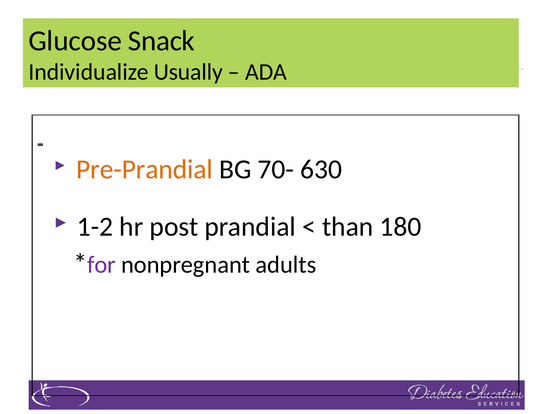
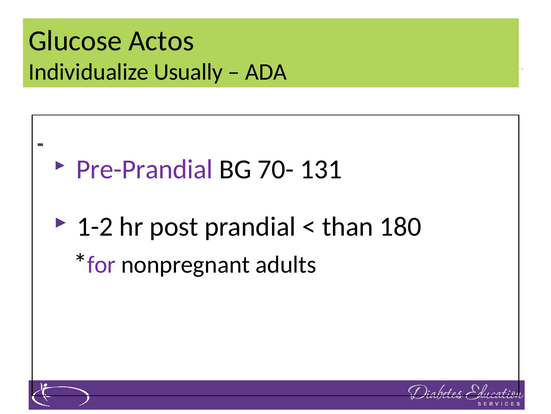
Snack: Snack -> Actos
Pre-Prandial colour: orange -> purple
630: 630 -> 131
